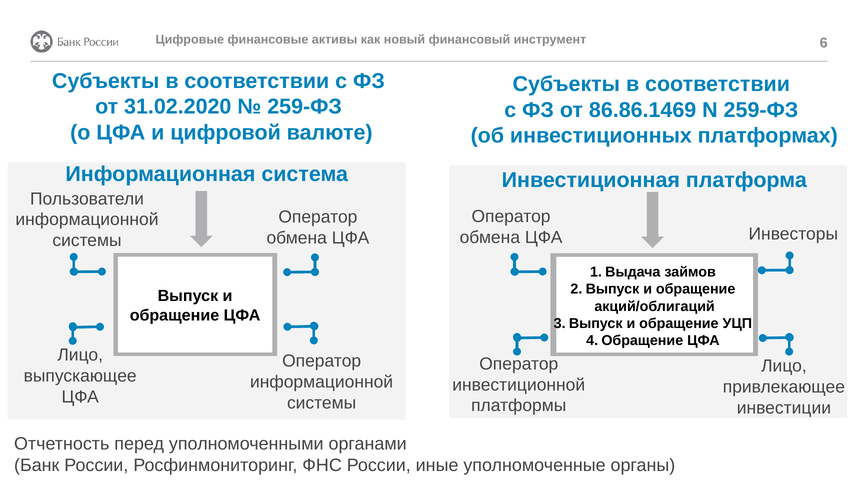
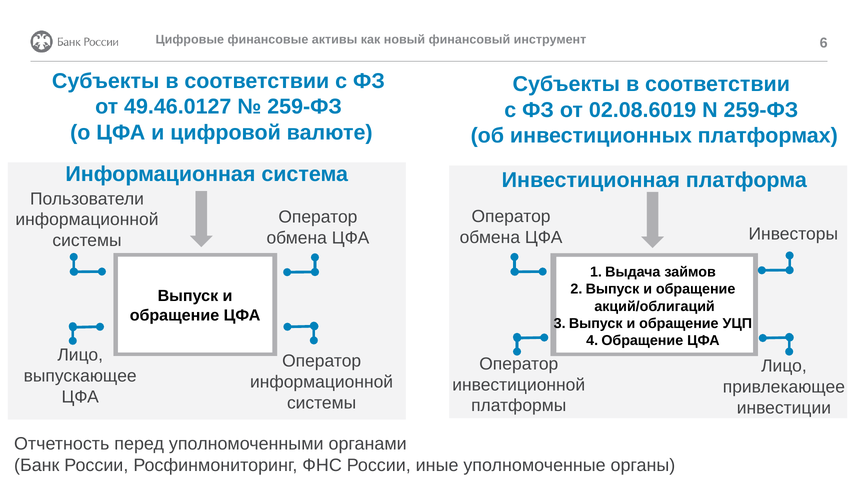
31.02.2020: 31.02.2020 -> 49.46.0127
86.86.1469: 86.86.1469 -> 02.08.6019
